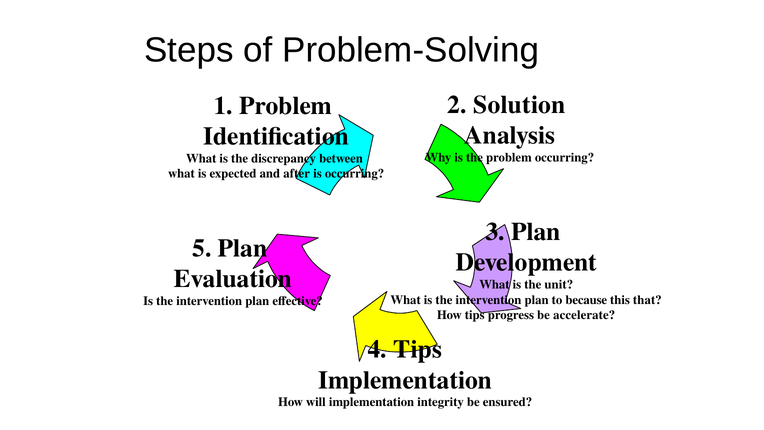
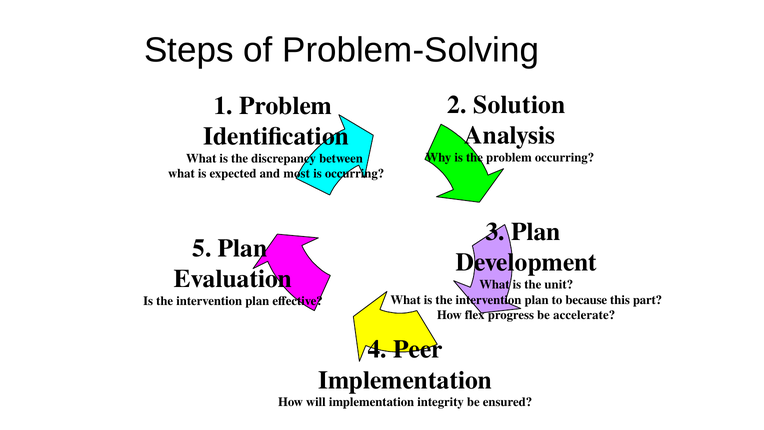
after: after -> most
that: that -> part
How tips: tips -> flex
4 Tips: Tips -> Peer
